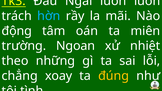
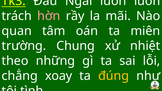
hờn colour: light blue -> pink
động: động -> quan
Ngoan: Ngoan -> Chung
